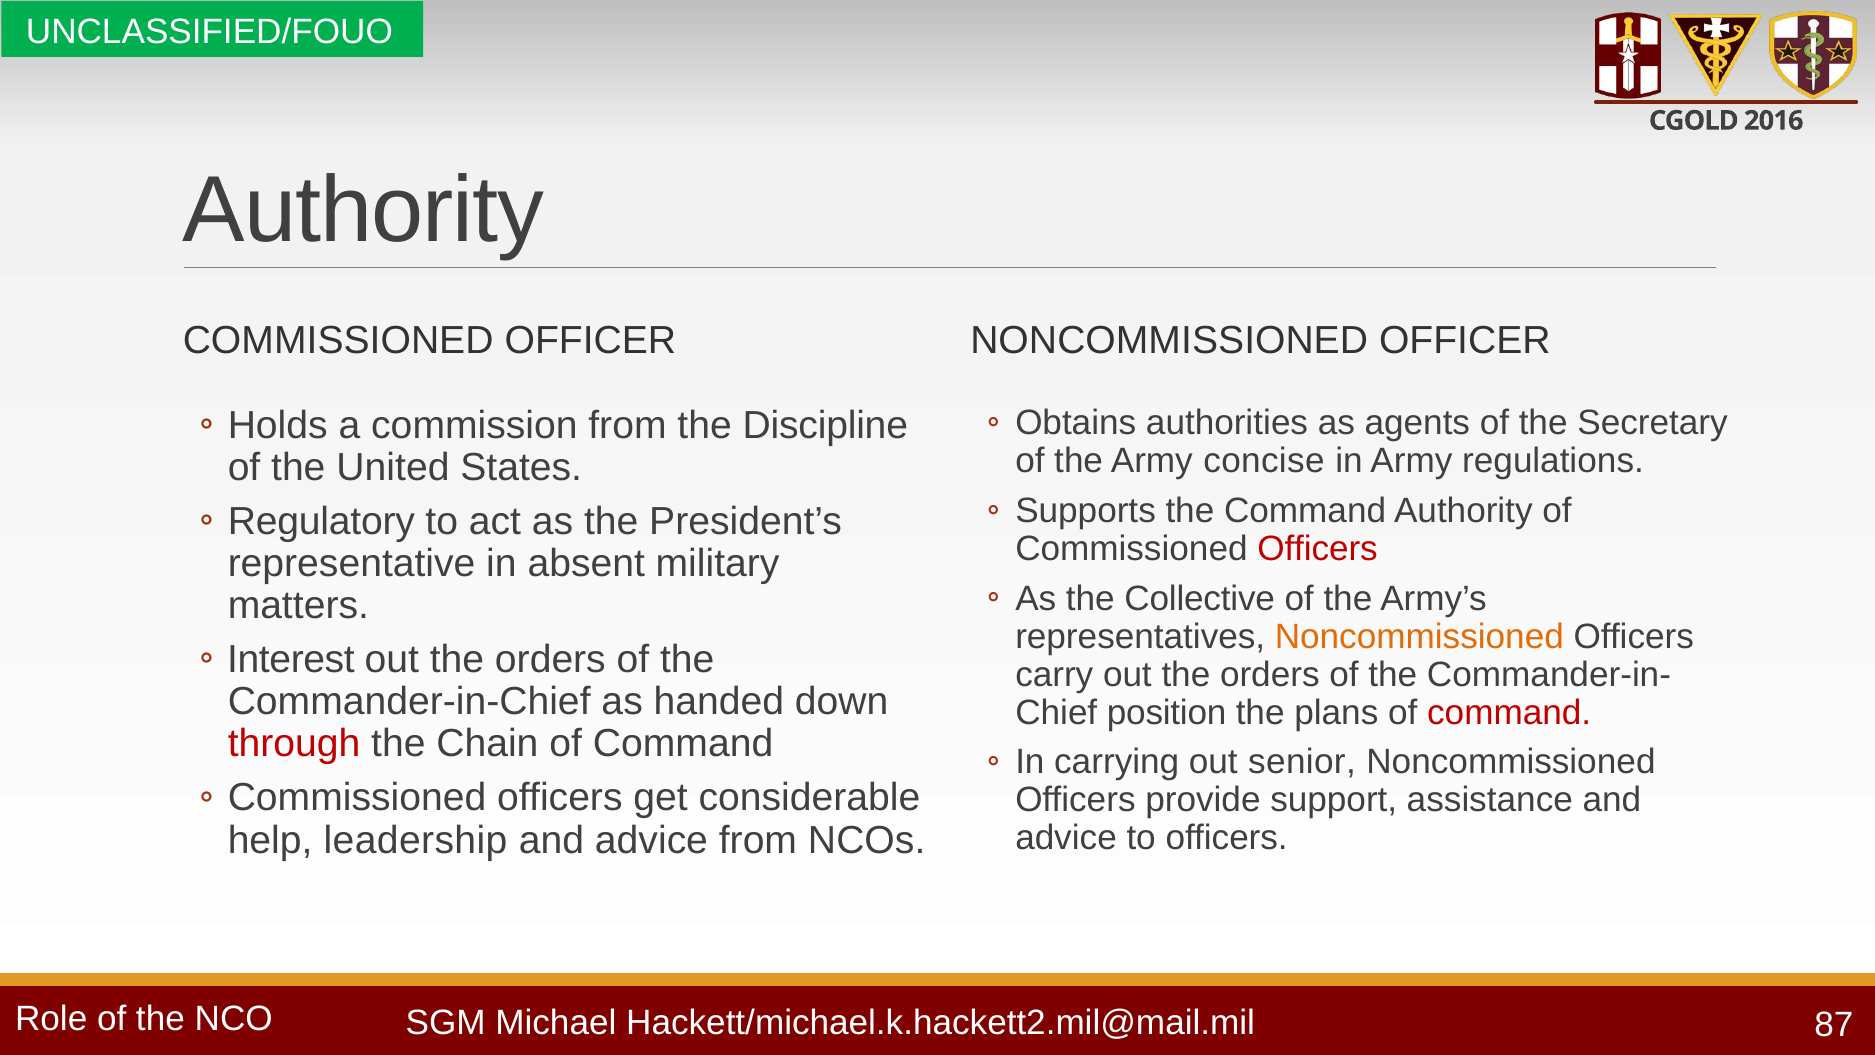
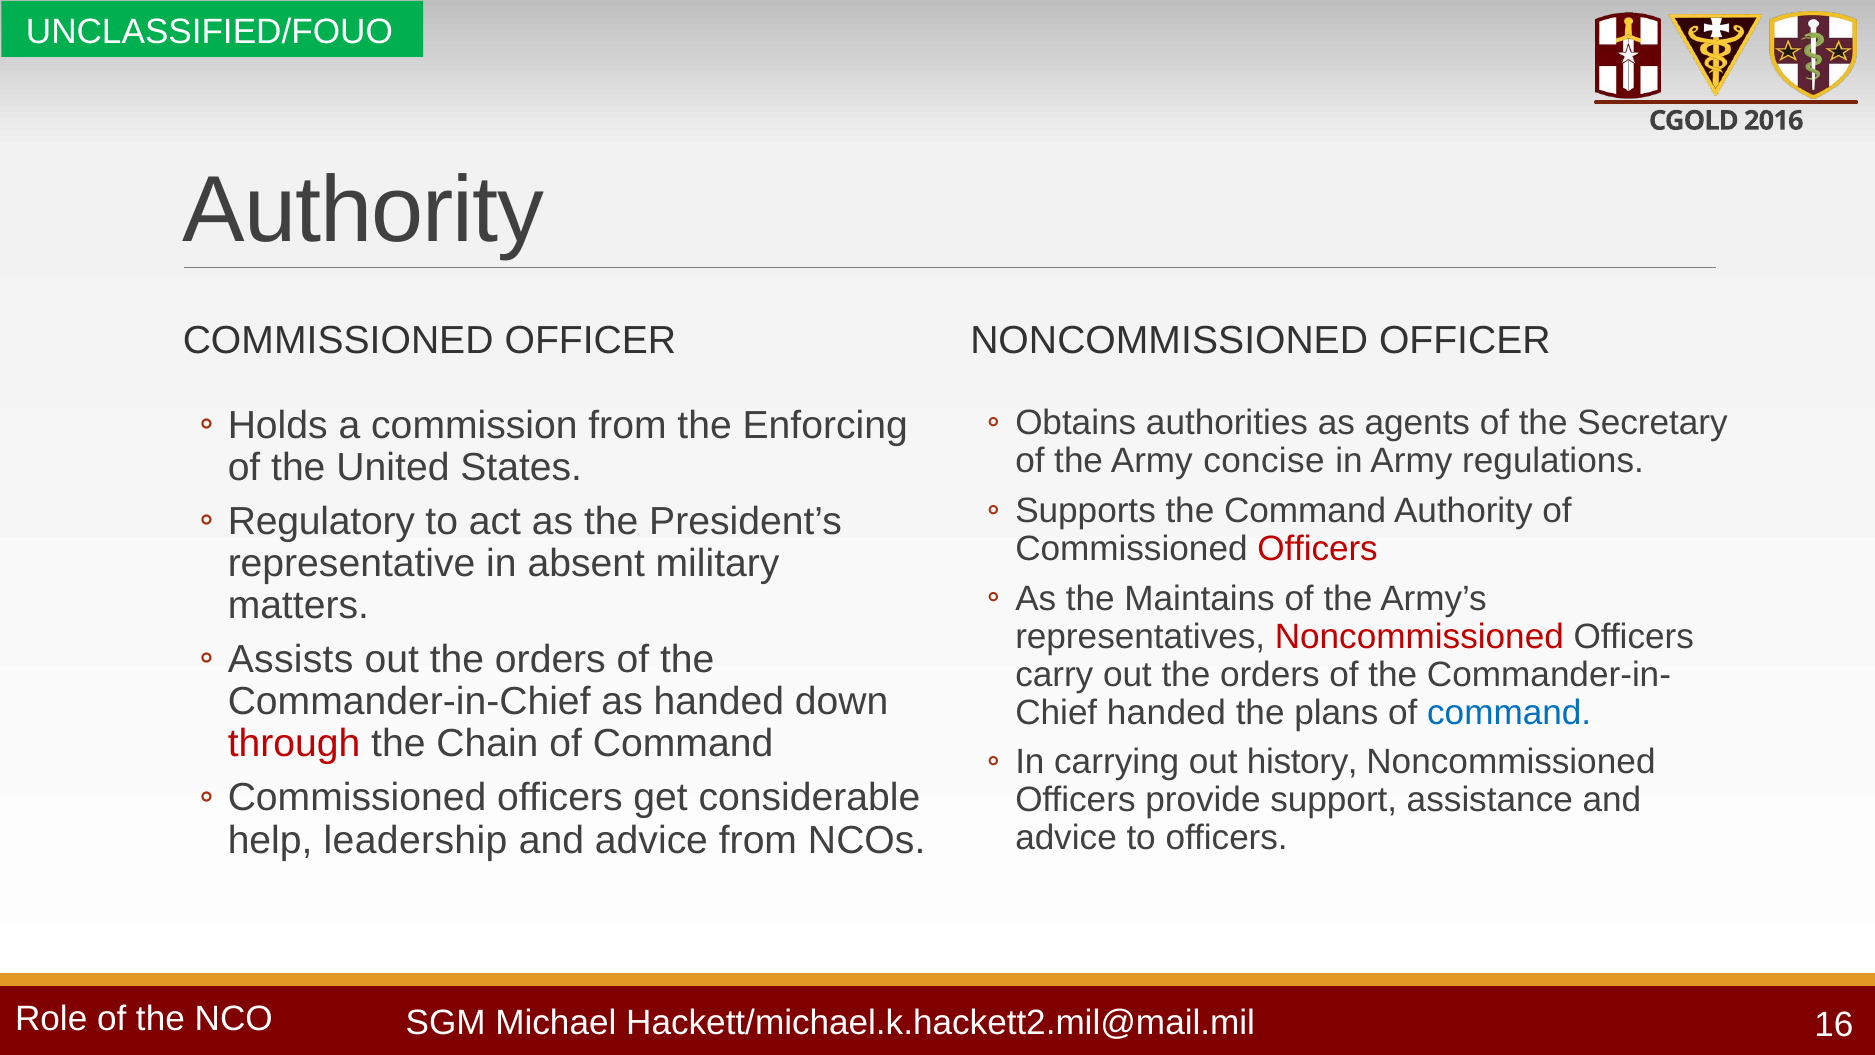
Discipline: Discipline -> Enforcing
Collective: Collective -> Maintains
Noncommissioned at (1419, 636) colour: orange -> red
Interest: Interest -> Assists
position at (1167, 712): position -> handed
command at (1509, 712) colour: red -> blue
senior: senior -> history
87: 87 -> 16
